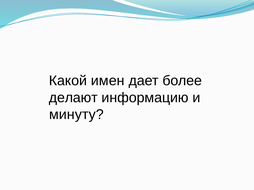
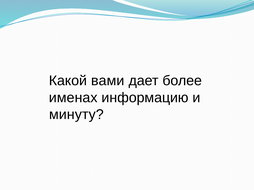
имен: имен -> вами
делают: делают -> именах
